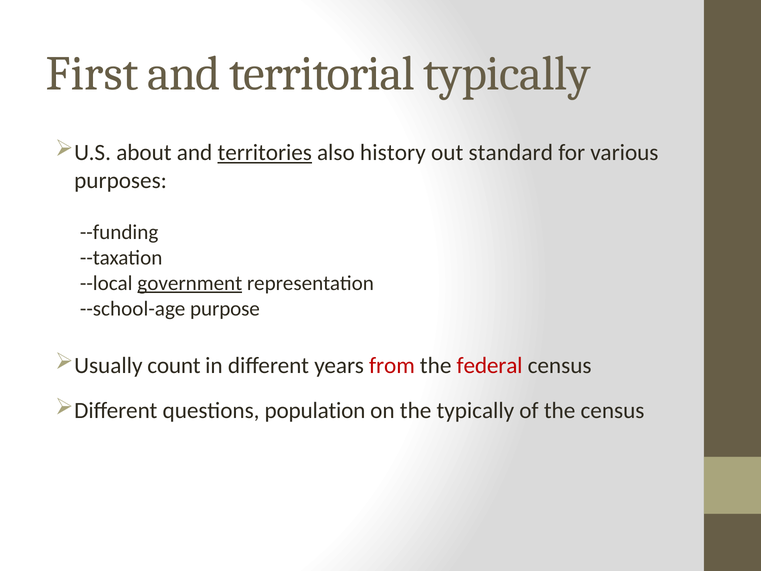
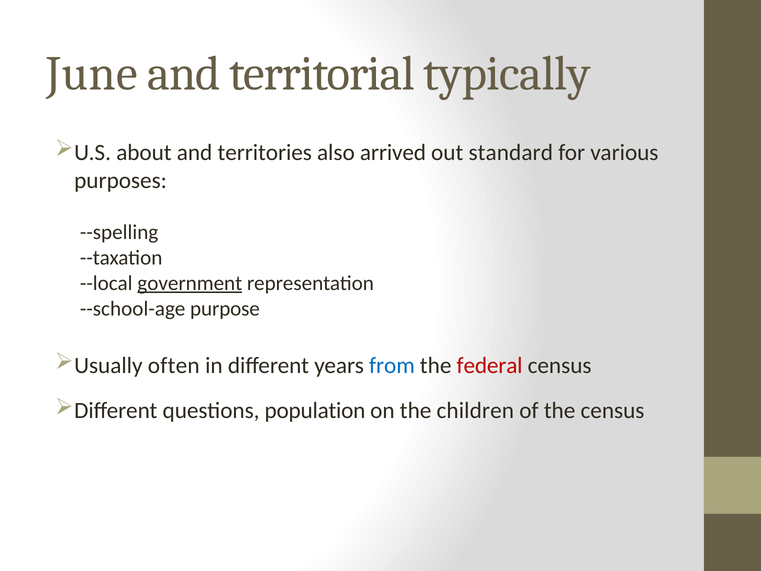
First: First -> June
territories underline: present -> none
history: history -> arrived
--funding: --funding -> --spelling
count: count -> often
from colour: red -> blue
the typically: typically -> children
